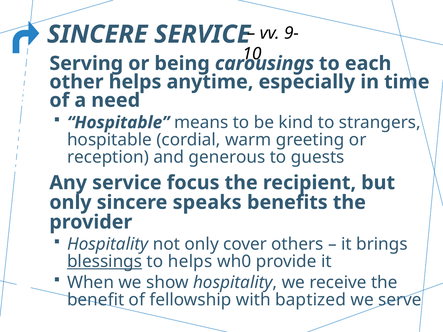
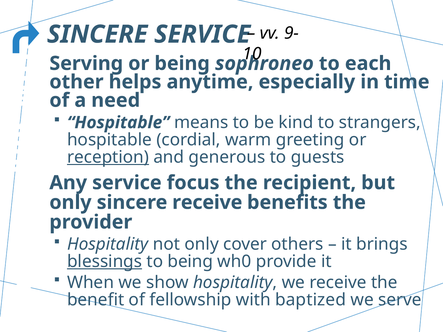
carousings: carousings -> sophroneo
reception underline: none -> present
sincere speaks: speaks -> receive
to helps: helps -> being
